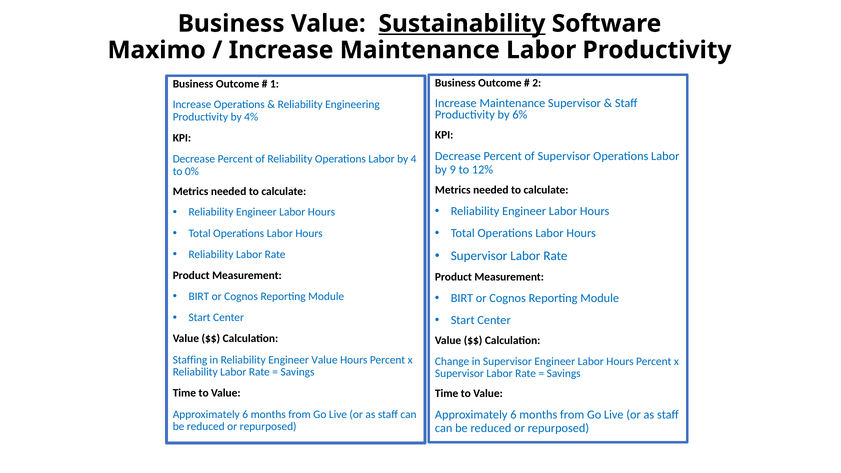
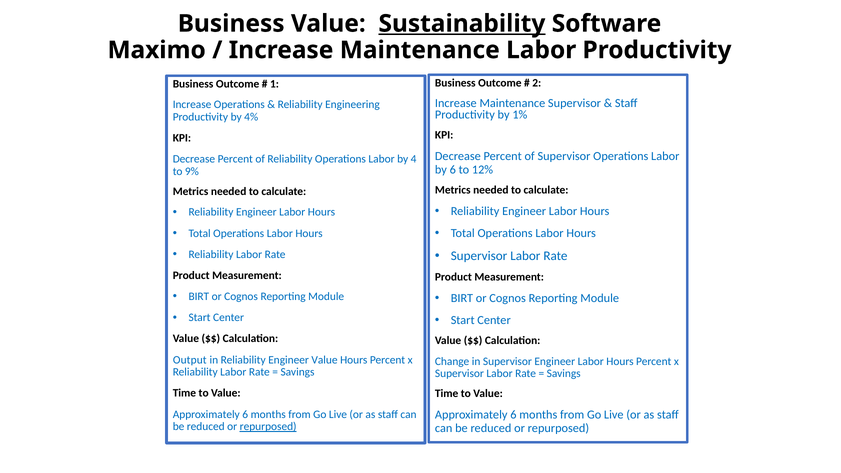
6%: 6% -> 1%
by 9: 9 -> 6
0%: 0% -> 9%
Staffing: Staffing -> Output
repurposed at (268, 427) underline: none -> present
